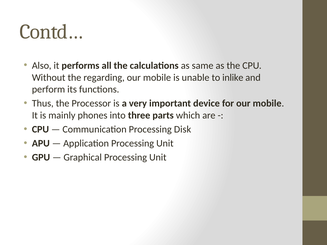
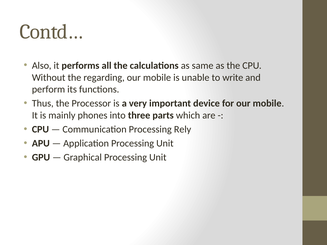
inlike: inlike -> write
Disk: Disk -> Rely
